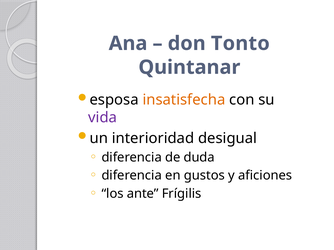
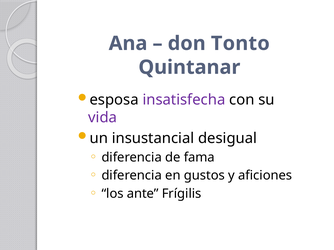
insatisfecha colour: orange -> purple
interioridad: interioridad -> insustancial
duda: duda -> fama
